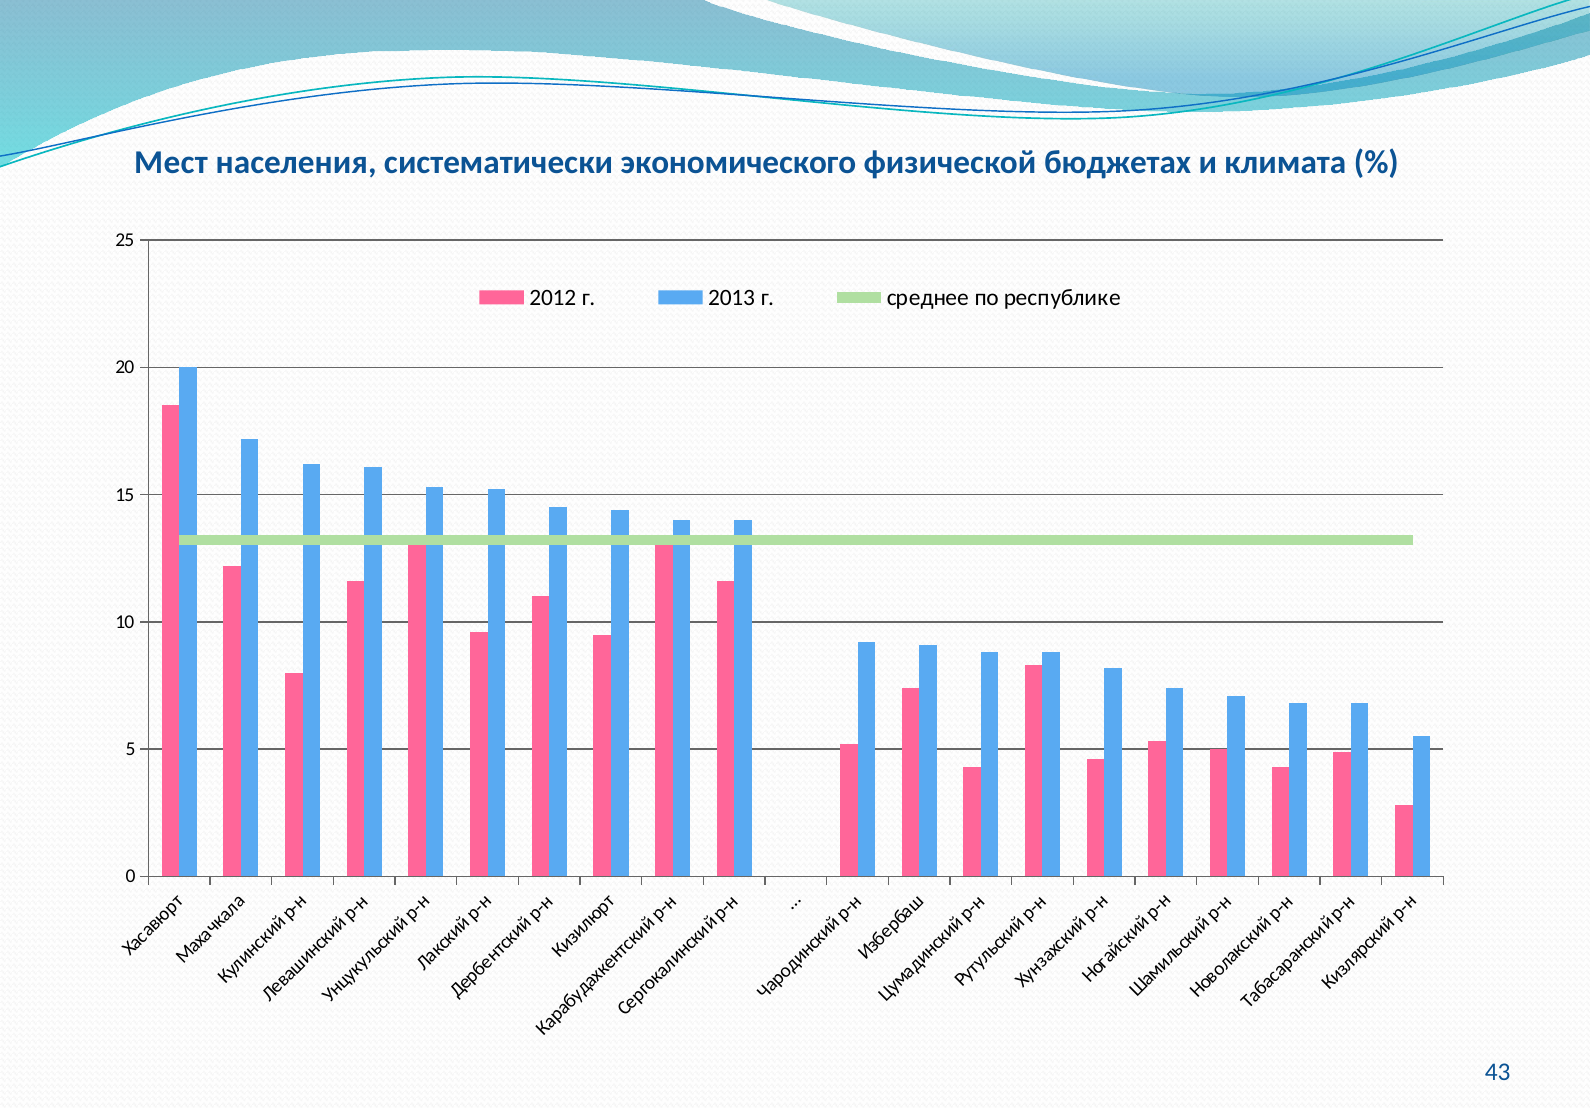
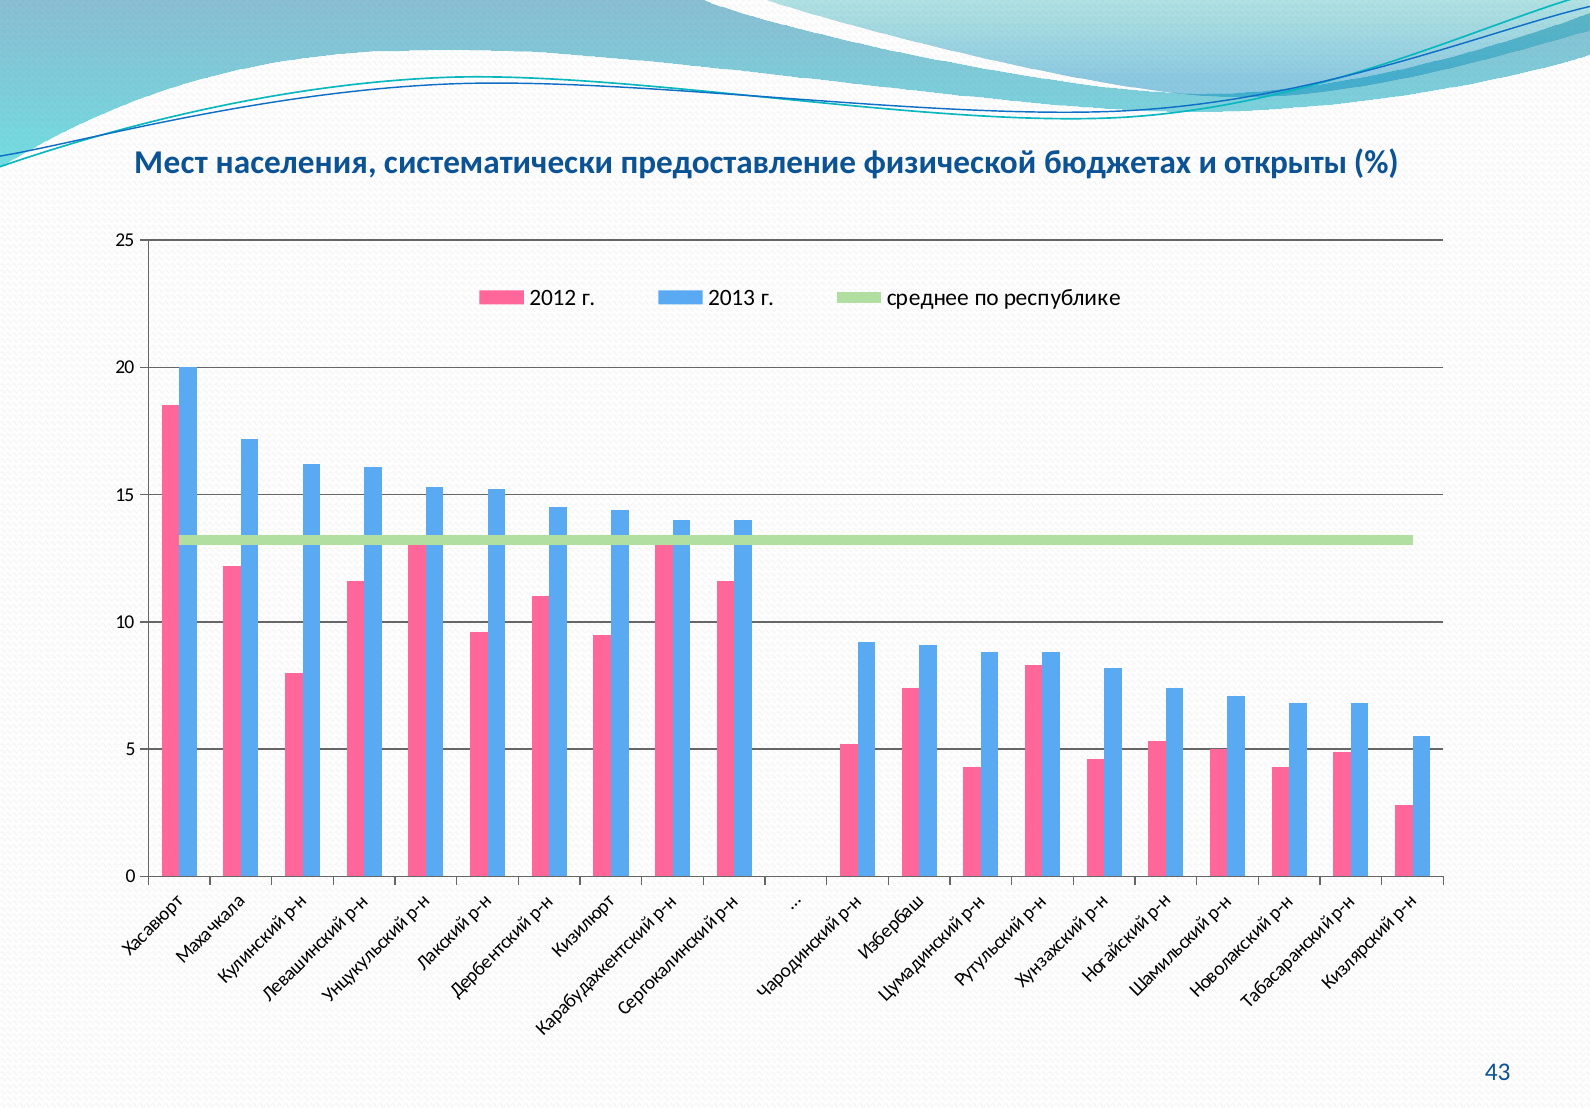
экономического: экономического -> предоставление
климата: климата -> открыты
